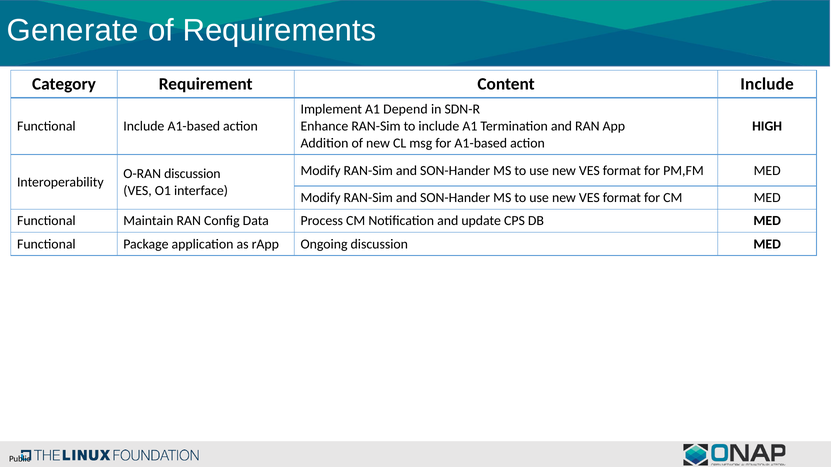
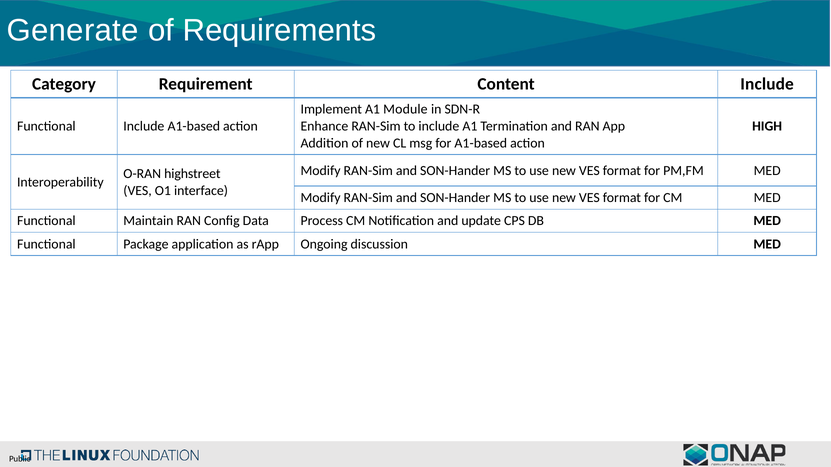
Depend: Depend -> Module
O-RAN discussion: discussion -> highstreet
